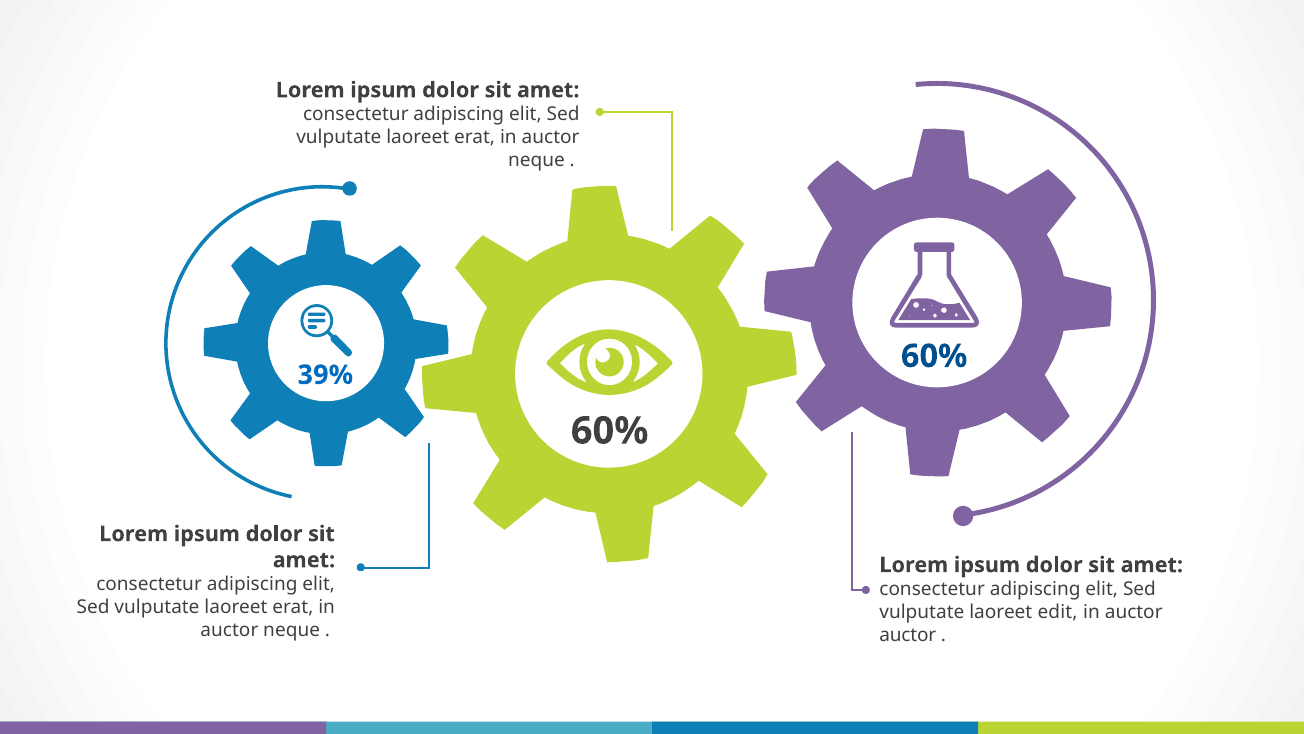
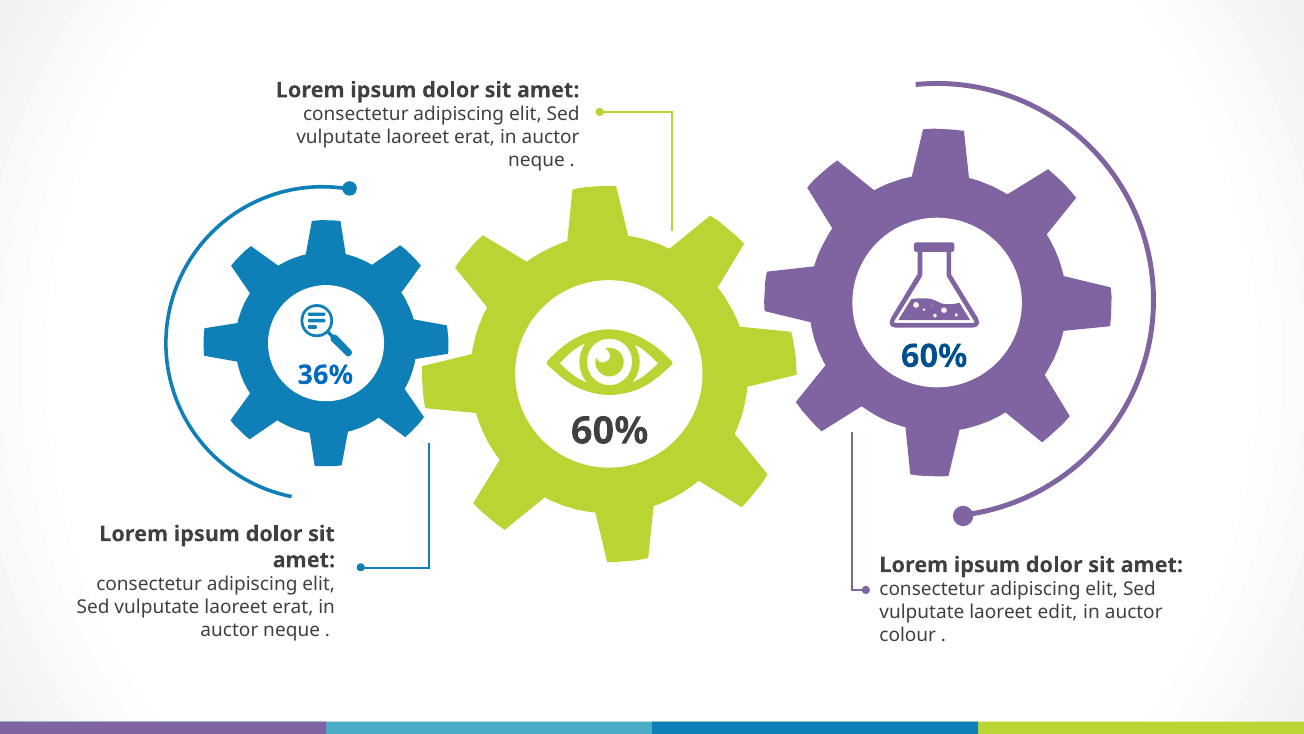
39%: 39% -> 36%
auctor at (908, 635): auctor -> colour
